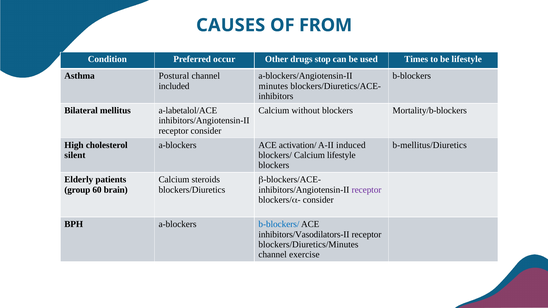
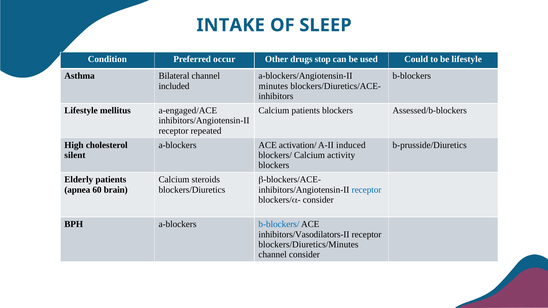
CAUSES: CAUSES -> INTAKE
FROM: FROM -> SLEEP
Times: Times -> Could
Postural: Postural -> Bilateral
Bilateral at (81, 111): Bilateral -> Lifestyle
a-labetalol/ACE: a-labetalol/ACE -> a-engaged/ACE
Calcium without: without -> patients
Mortality/b-blockers: Mortality/b-blockers -> Assessed/b-blockers
receptor consider: consider -> repeated
b-mellitus/Diuretics: b-mellitus/Diuretics -> b-prusside/Diuretics
Calcium lifestyle: lifestyle -> activity
group: group -> apnea
receptor at (367, 190) colour: purple -> blue
channel exercise: exercise -> consider
